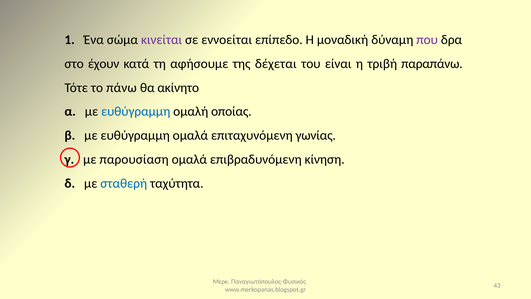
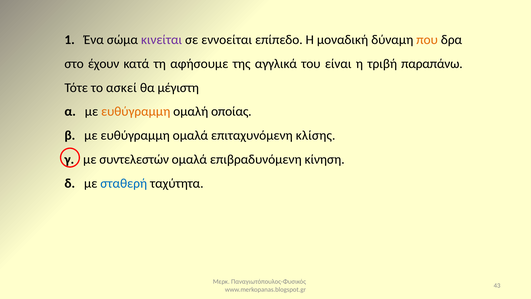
που colour: purple -> orange
δέχεται: δέχεται -> αγγλικά
πάνω: πάνω -> ασκεί
ακίνητο: ακίνητο -> μέγιστη
ευθύγραμμη at (136, 111) colour: blue -> orange
γωνίας: γωνίας -> κλίσης
παρουσίαση: παρουσίαση -> συντελεστών
